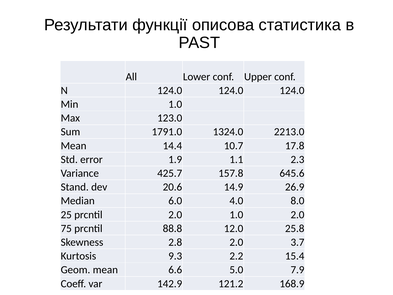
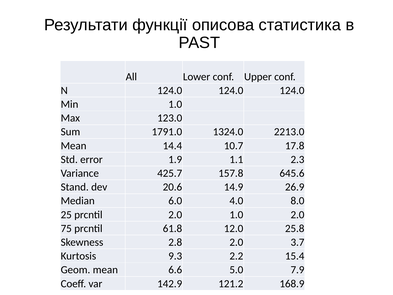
88.8: 88.8 -> 61.8
